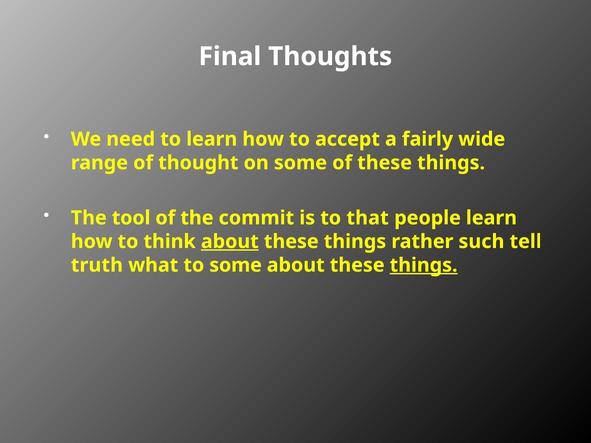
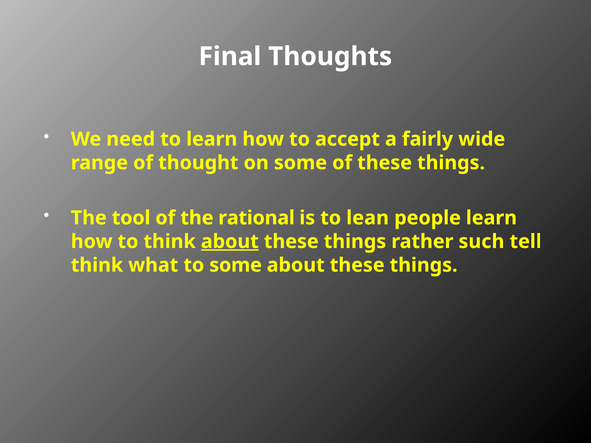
commit: commit -> rational
that: that -> lean
truth at (97, 265): truth -> think
things at (424, 265) underline: present -> none
